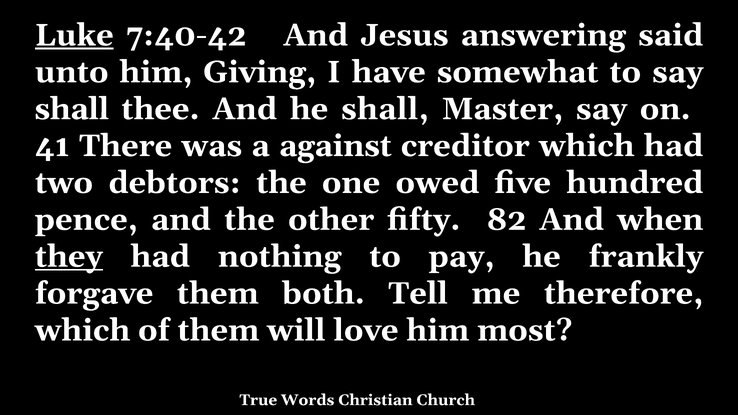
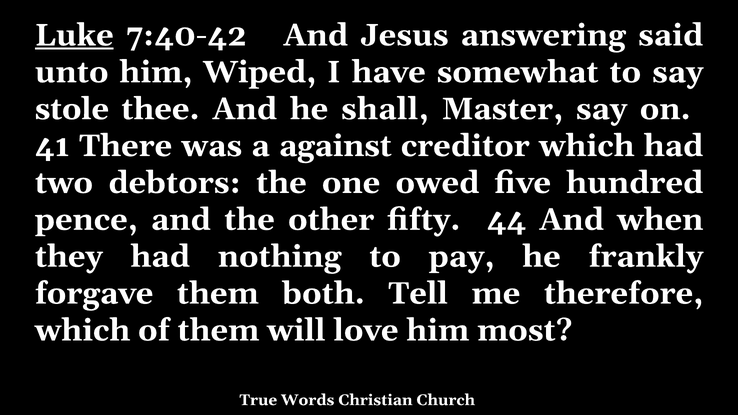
Giving: Giving -> Wiped
shall at (72, 109): shall -> stole
82: 82 -> 44
they underline: present -> none
